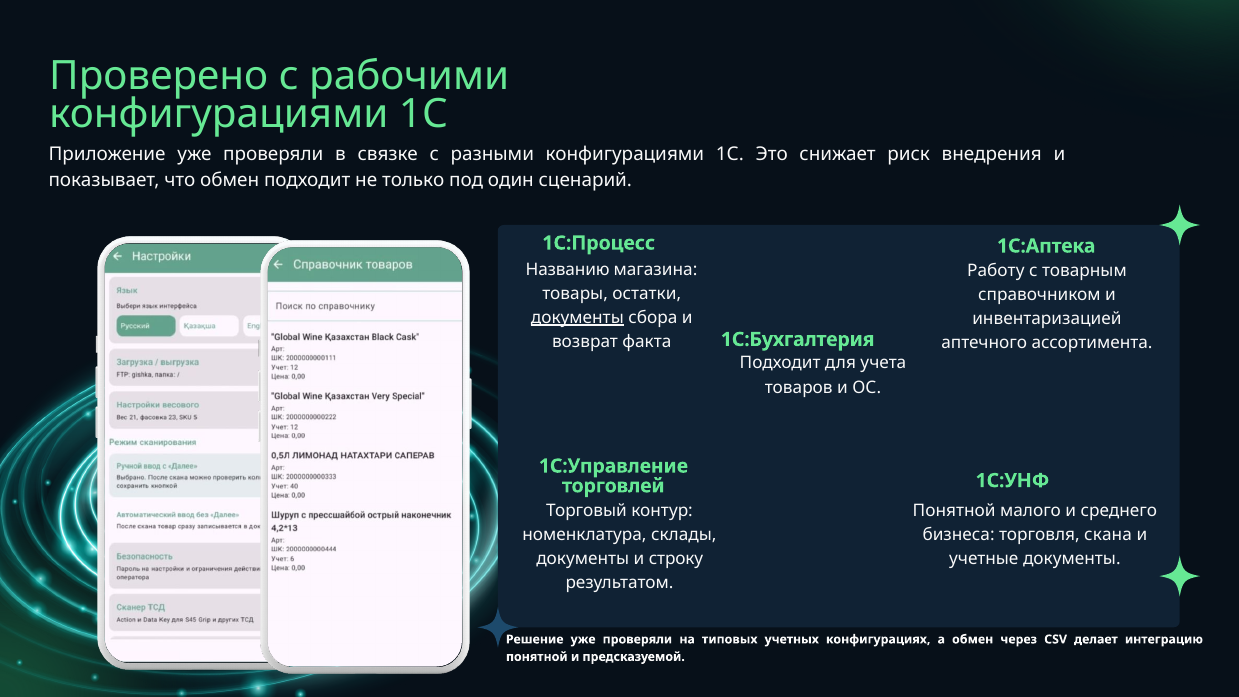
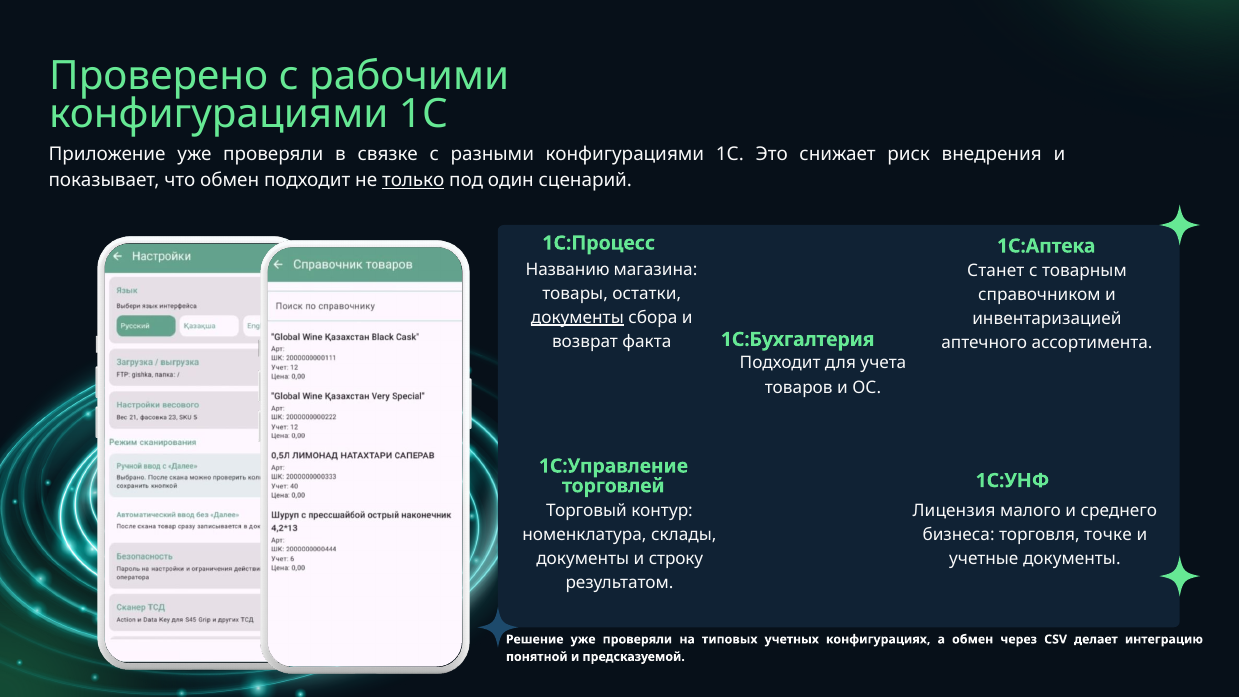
только underline: none -> present
Работу: Работу -> Станет
Понятной at (954, 511): Понятной -> Лицензия
скана: скана -> точке
